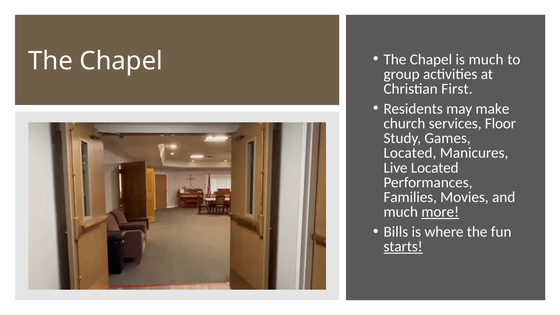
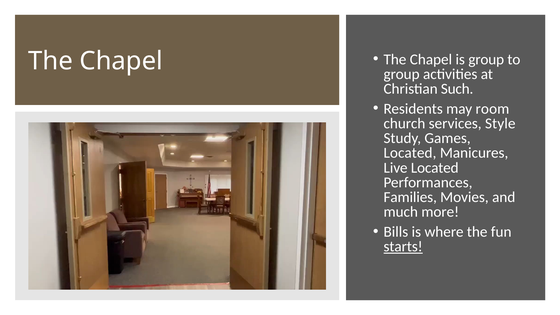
is much: much -> group
First: First -> Such
make: make -> room
Floor: Floor -> Style
more underline: present -> none
